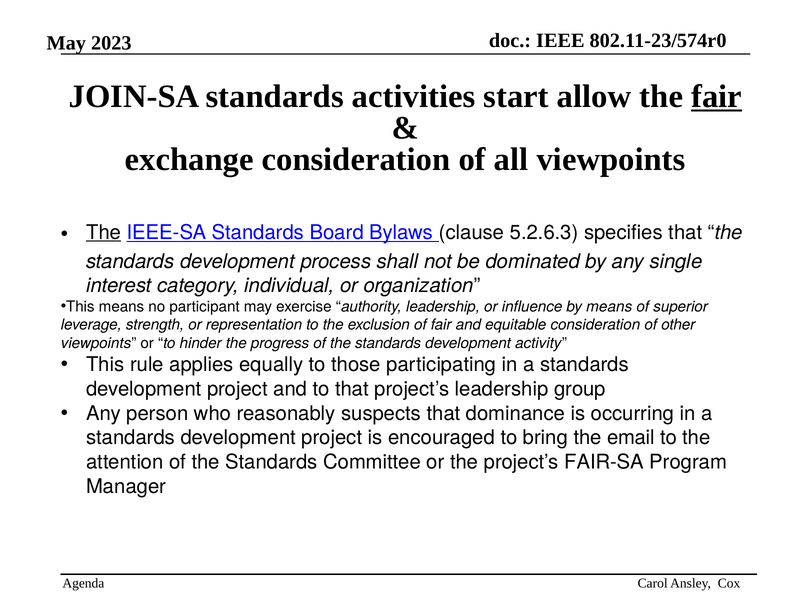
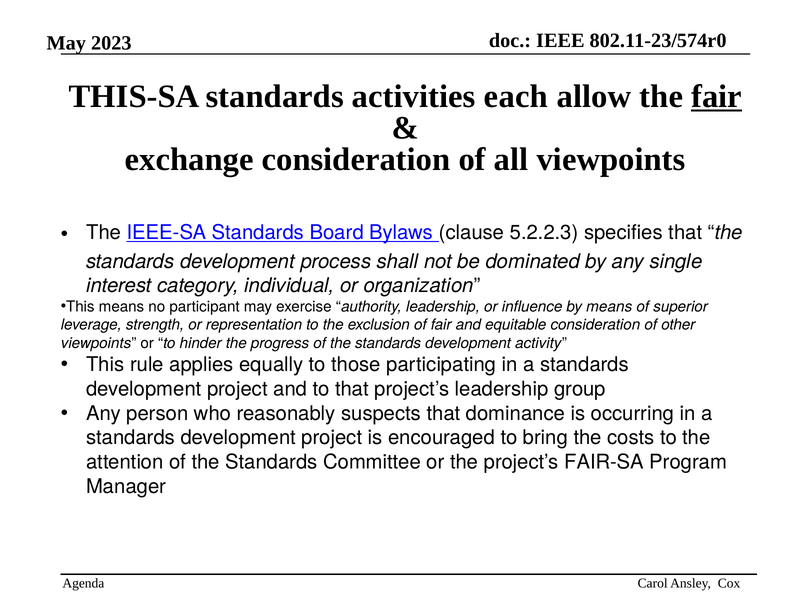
JOIN-SA: JOIN-SA -> THIS-SA
start: start -> each
The at (104, 233) underline: present -> none
5.2.6.3: 5.2.6.3 -> 5.2.2.3
email: email -> costs
